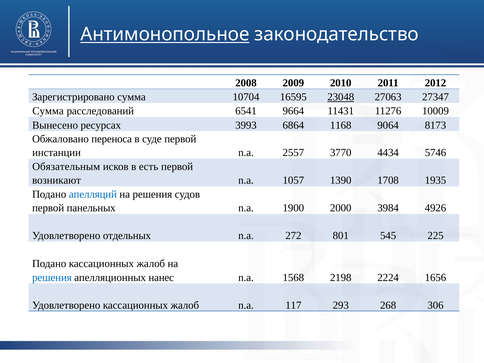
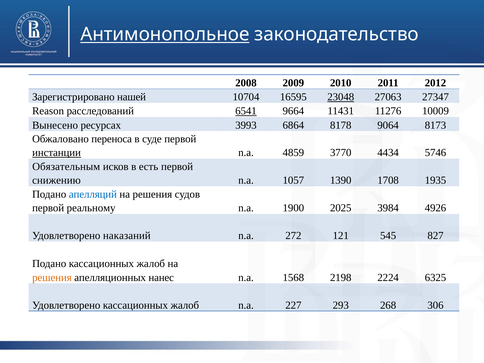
Зарегистрировано сумма: сумма -> нашей
Сумма at (48, 111): Сумма -> Reason
6541 underline: none -> present
1168: 1168 -> 8178
инстанции underline: none -> present
2557: 2557 -> 4859
возникают: возникают -> снижению
панельных: панельных -> реальному
2000: 2000 -> 2025
отдельных: отдельных -> наказаний
801: 801 -> 121
225: 225 -> 827
решения at (52, 278) colour: blue -> orange
1656: 1656 -> 6325
117: 117 -> 227
